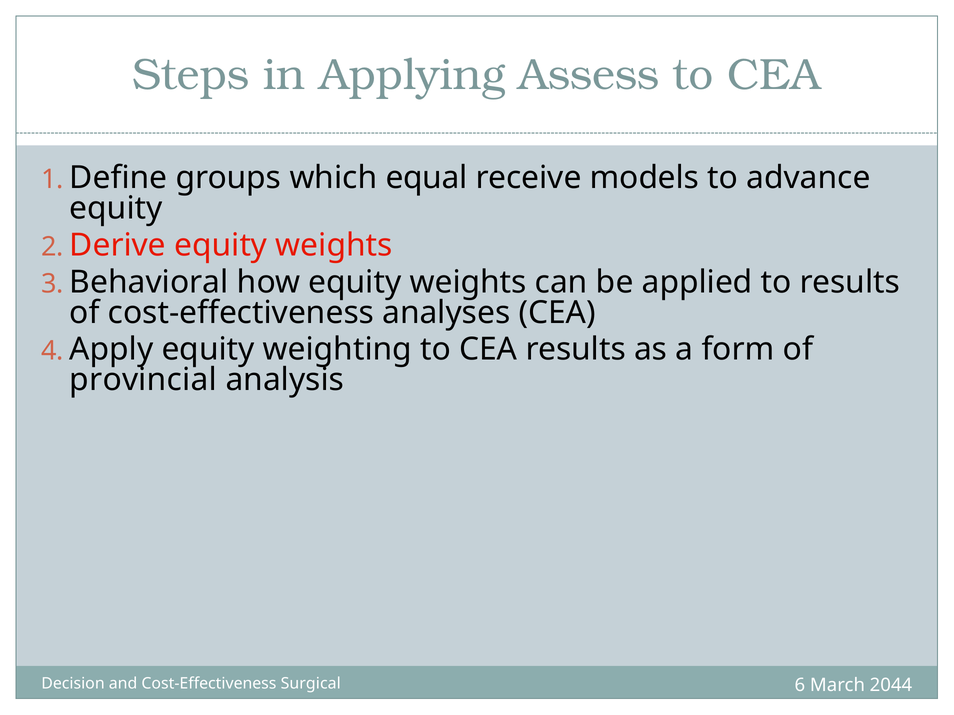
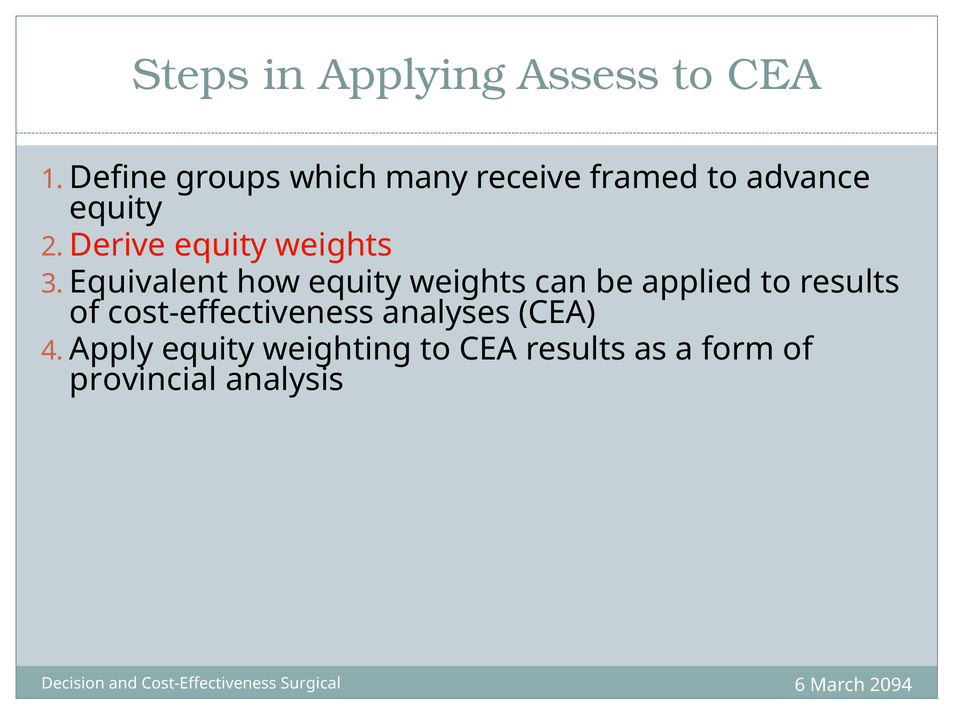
equal: equal -> many
models: models -> framed
Behavioral: Behavioral -> Equivalent
2044: 2044 -> 2094
